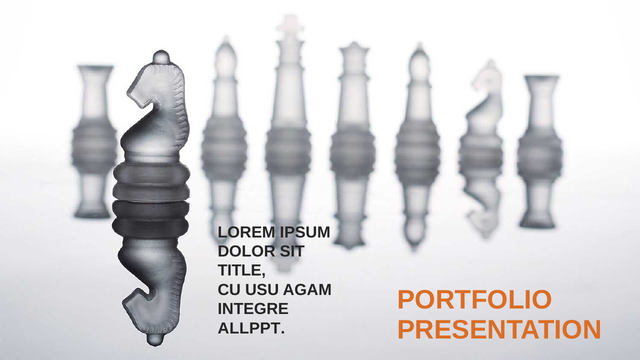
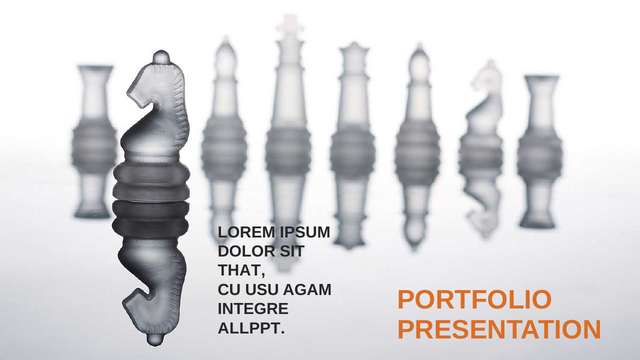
TITLE: TITLE -> THAT
